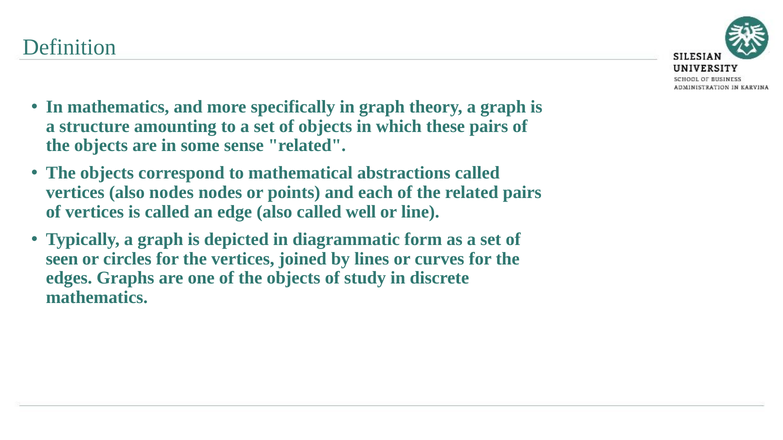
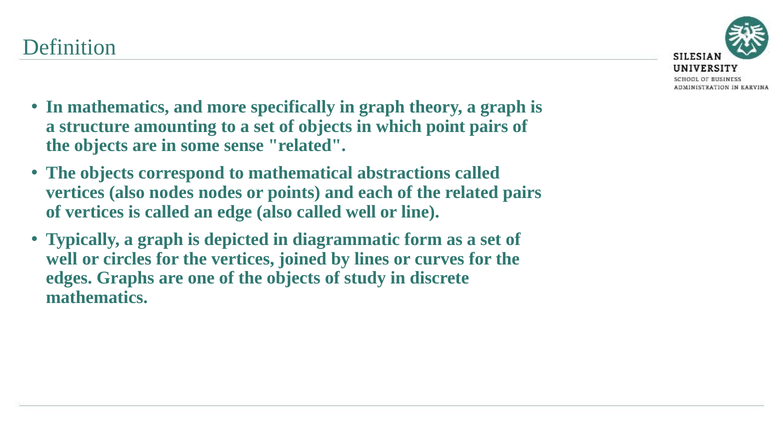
these: these -> point
seen at (62, 259): seen -> well
